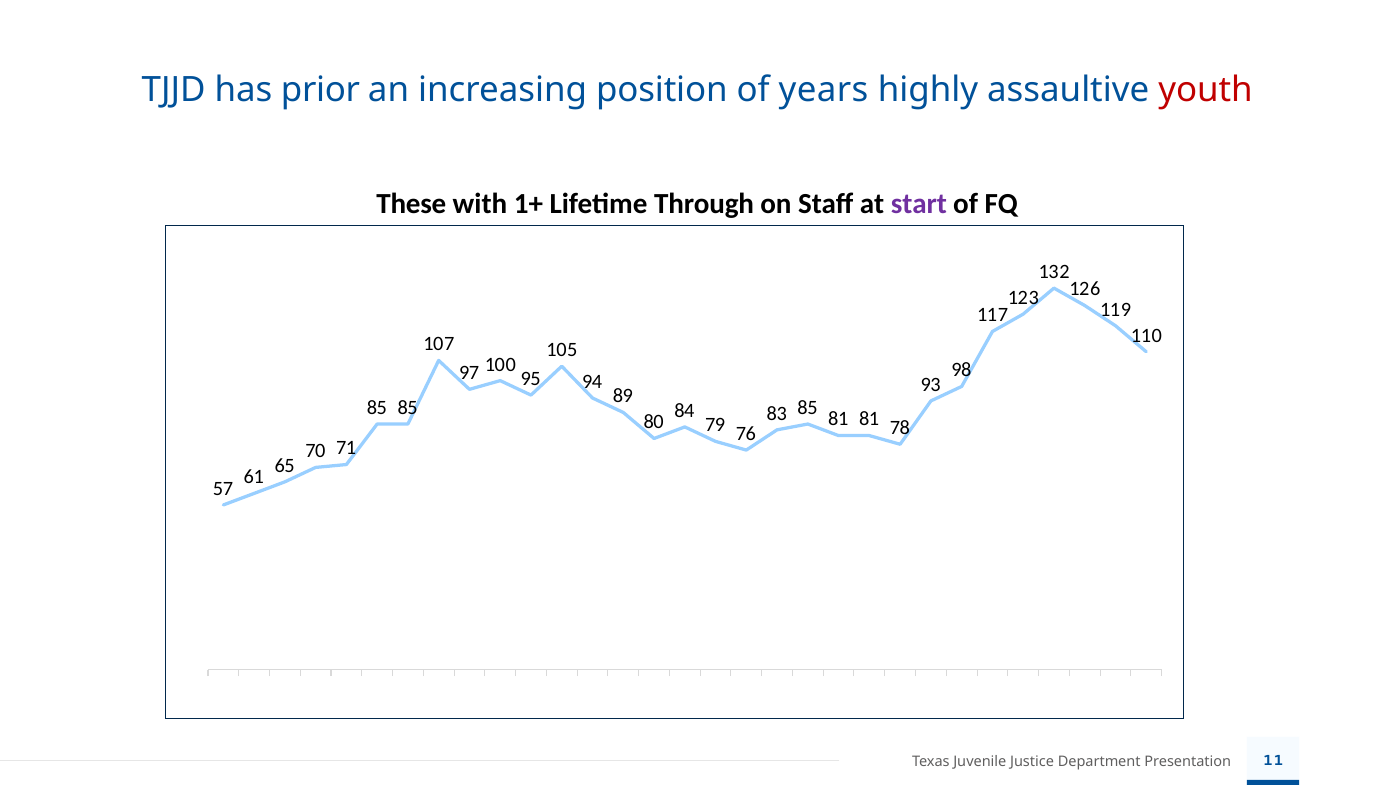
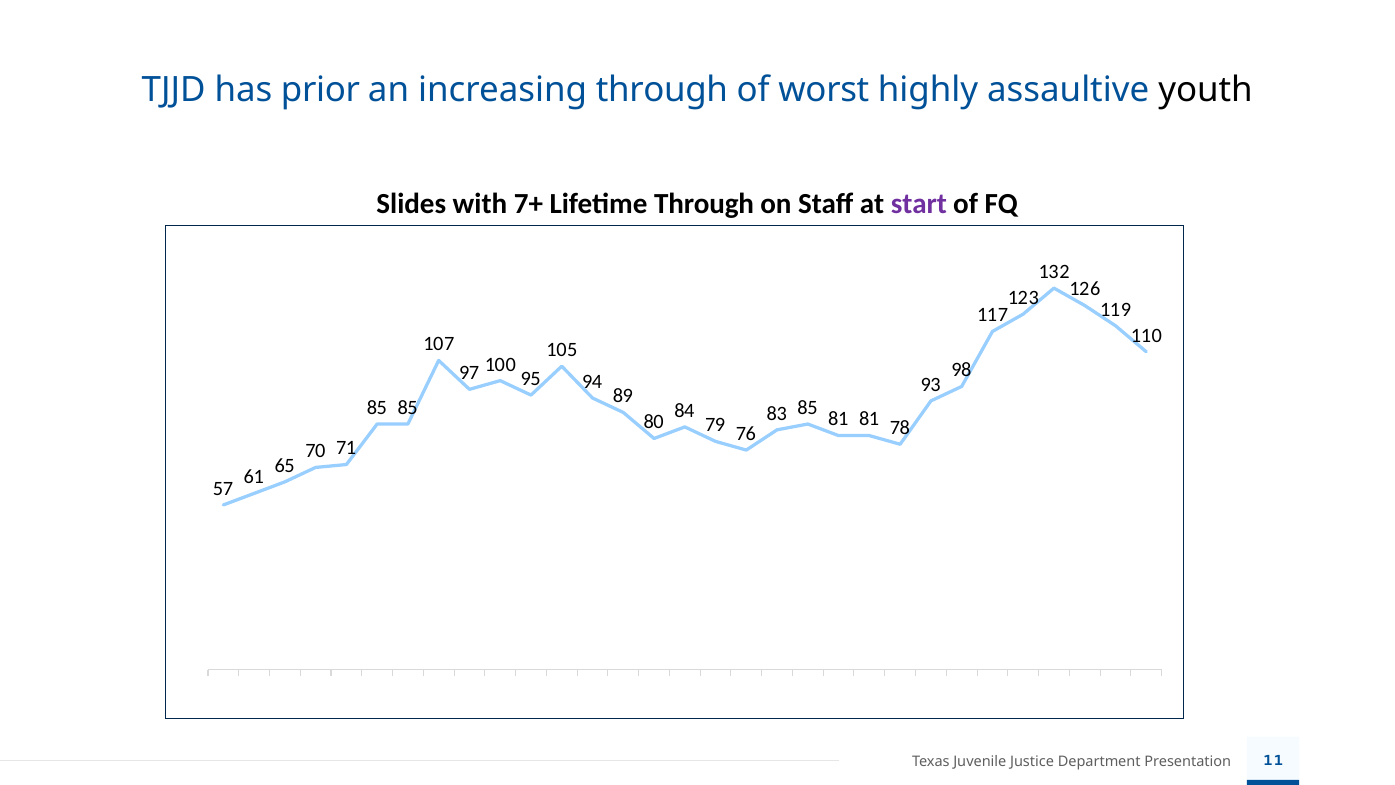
increasing position: position -> through
years: years -> worst
youth colour: red -> black
These: These -> Slides
1+: 1+ -> 7+
